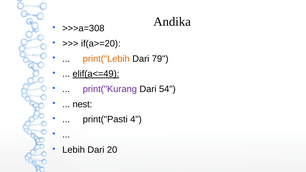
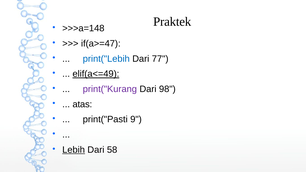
Andika: Andika -> Praktek
>>>a=308: >>>a=308 -> >>>a=148
if(a>=20: if(a>=20 -> if(a>=47
print("Lebih colour: orange -> blue
79: 79 -> 77
54: 54 -> 98
nest: nest -> atas
4: 4 -> 9
Lebih underline: none -> present
20: 20 -> 58
